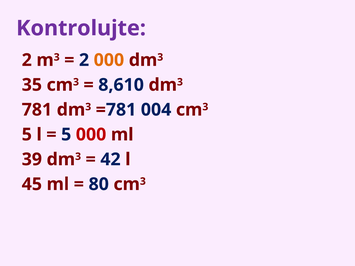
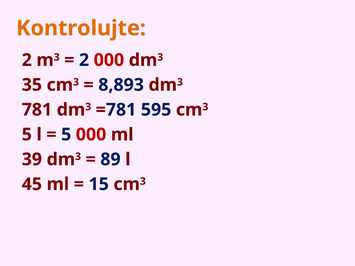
Kontrolujte colour: purple -> orange
000 at (109, 60) colour: orange -> red
8,610: 8,610 -> 8,893
004: 004 -> 595
42: 42 -> 89
80: 80 -> 15
